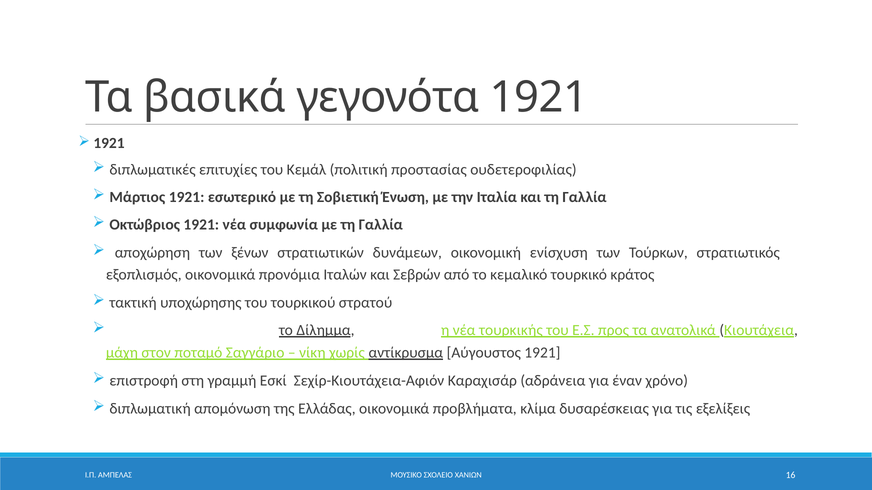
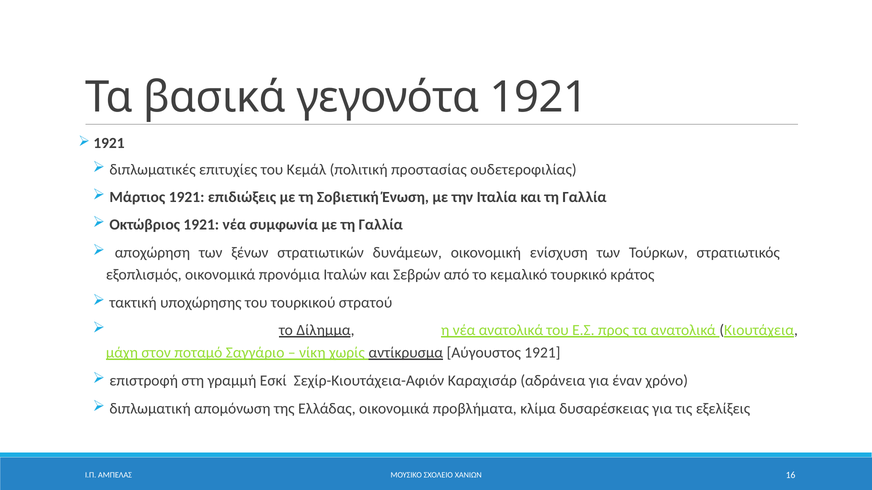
εσωτερικό: εσωτερικό -> επιδιώξεις
νέα τουρκικής: τουρκικής -> ανατολικά
